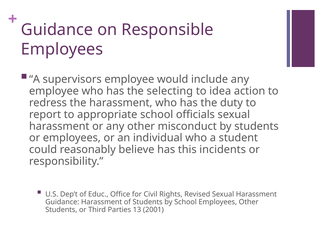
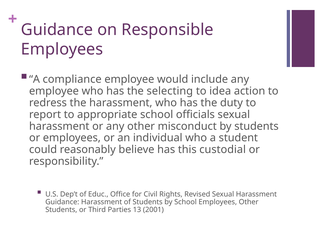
supervisors: supervisors -> compliance
incidents: incidents -> custodial
